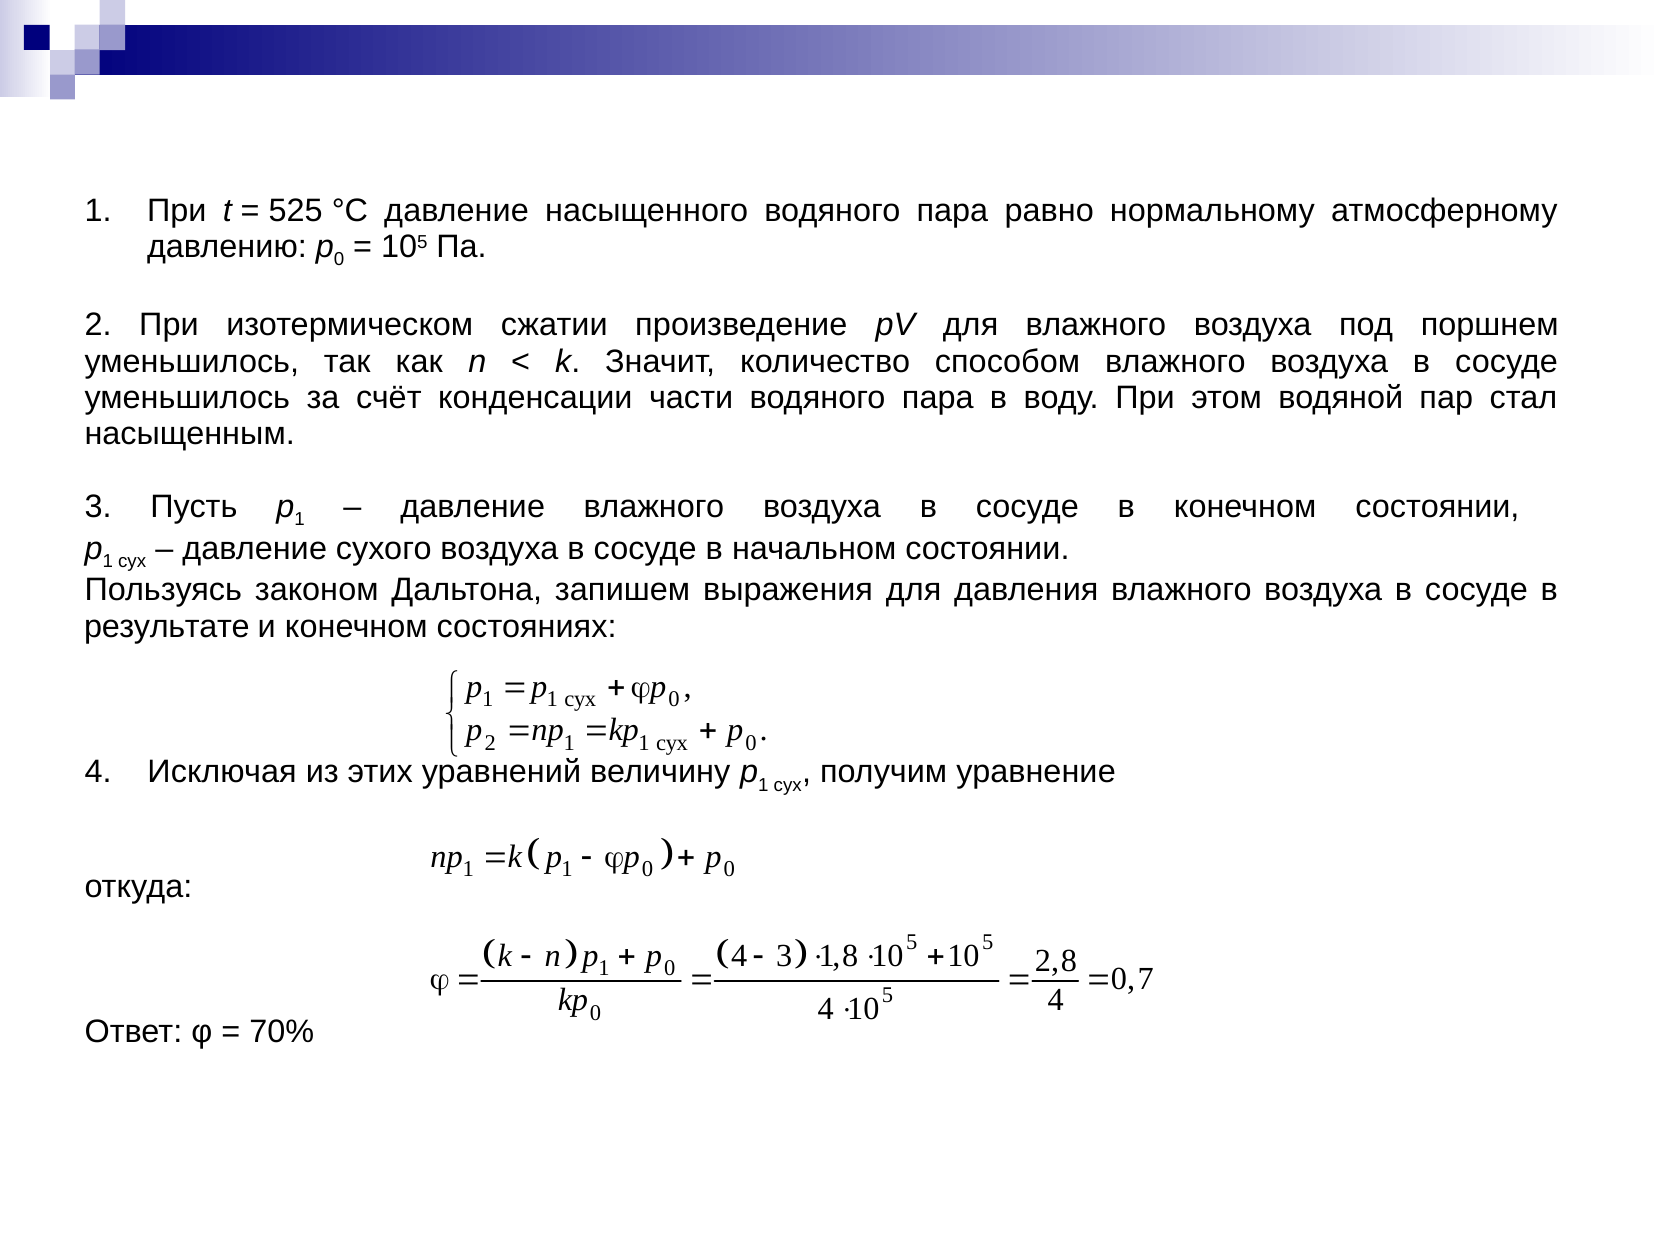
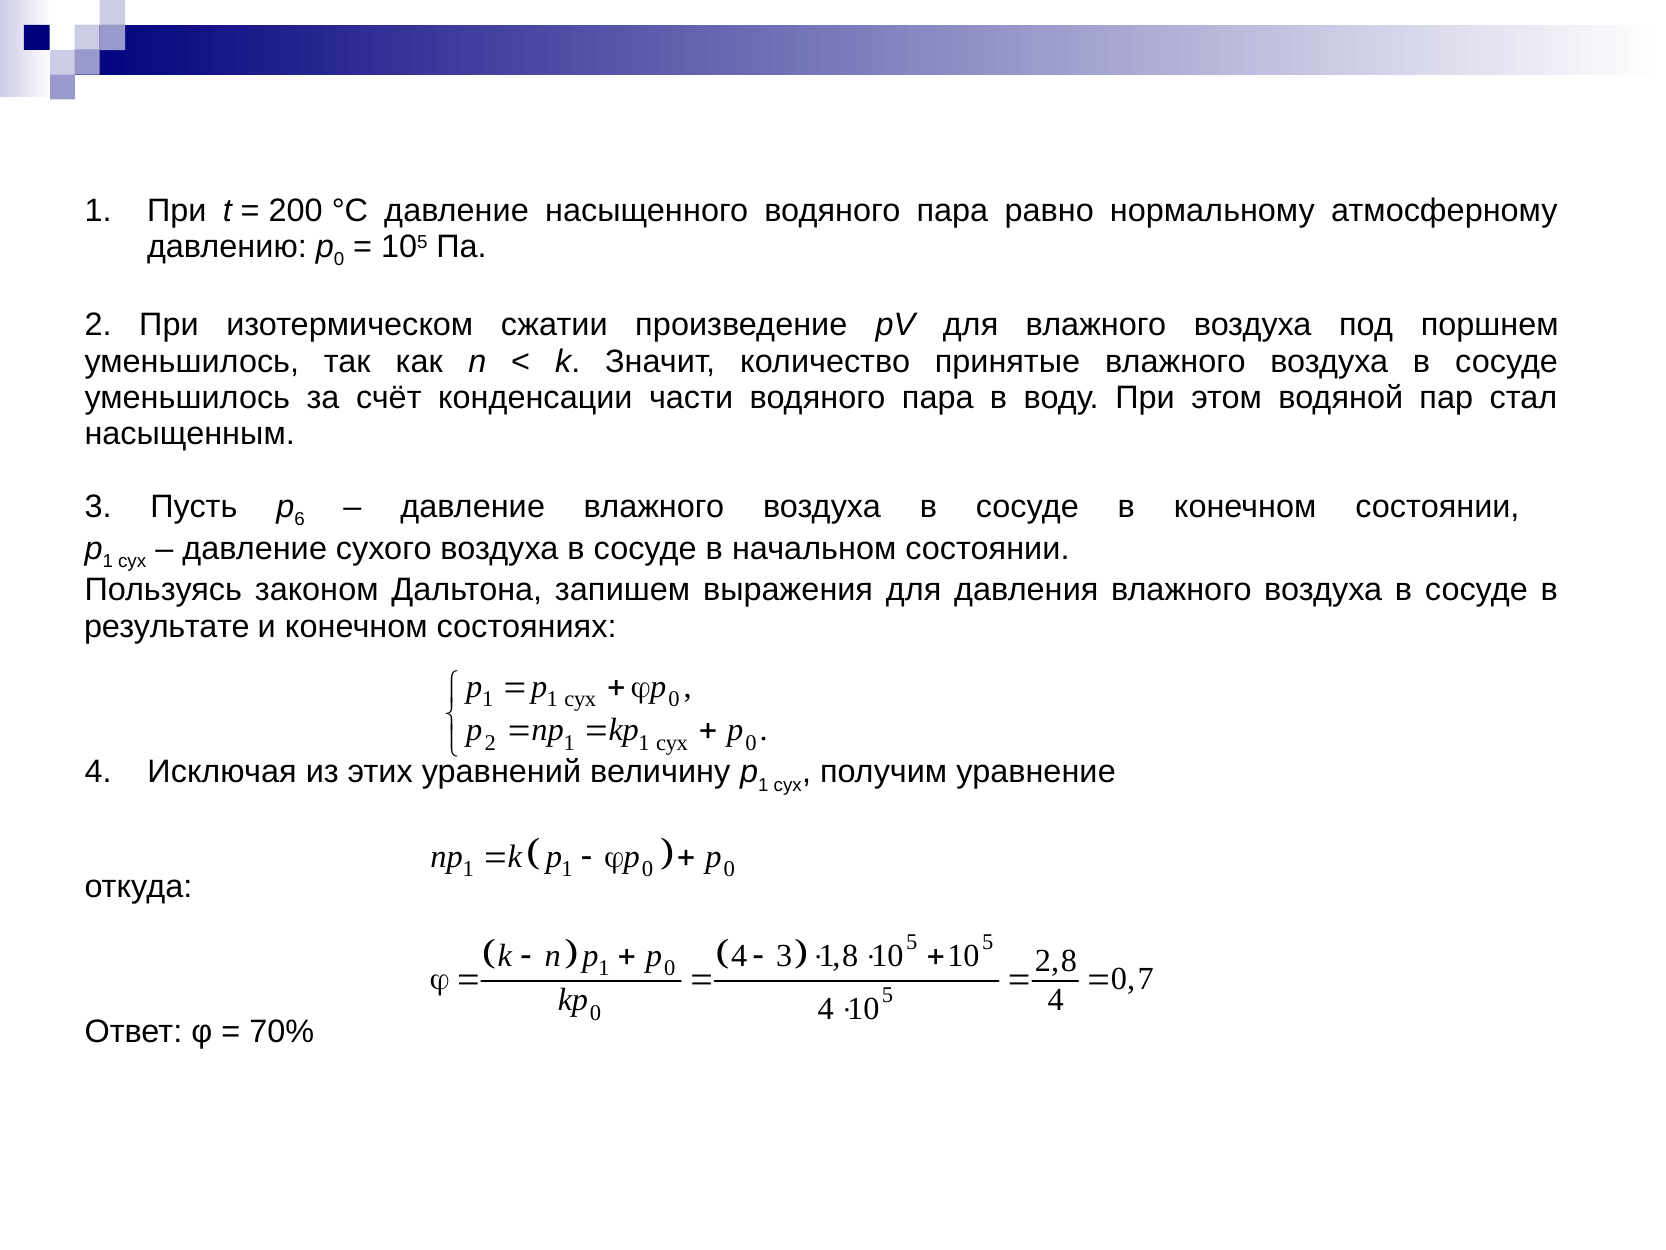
525: 525 -> 200
способом: способом -> принятые
1 at (300, 520): 1 -> 6
